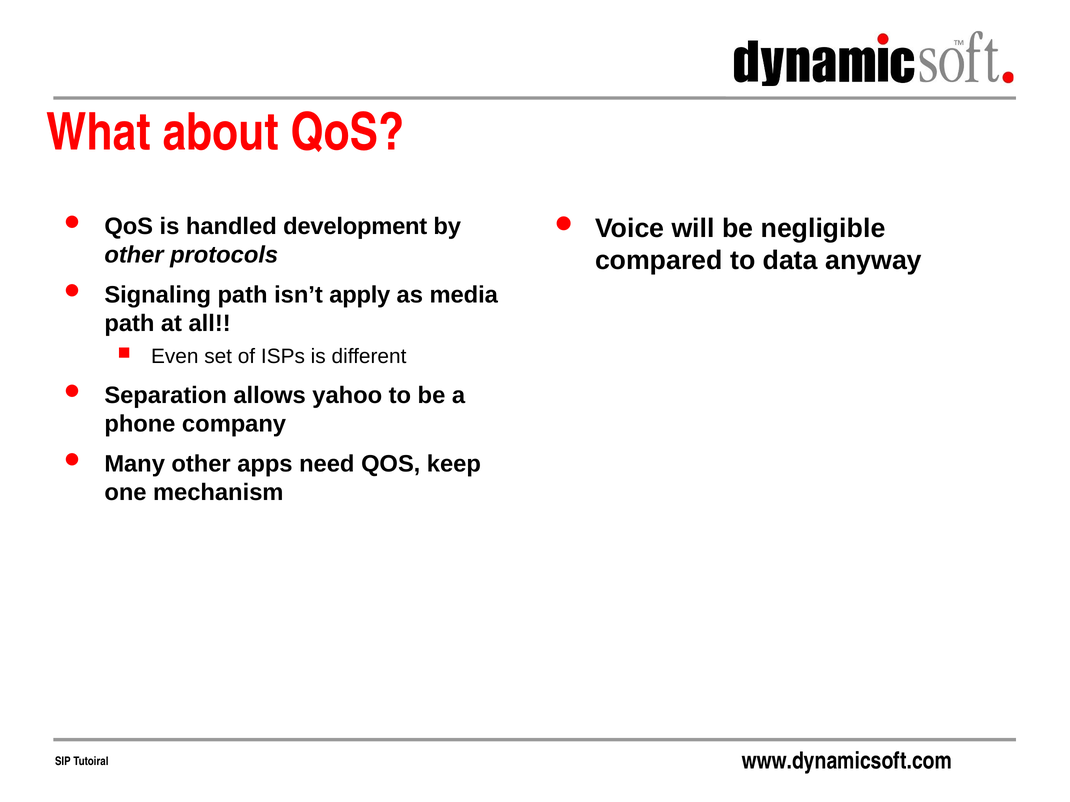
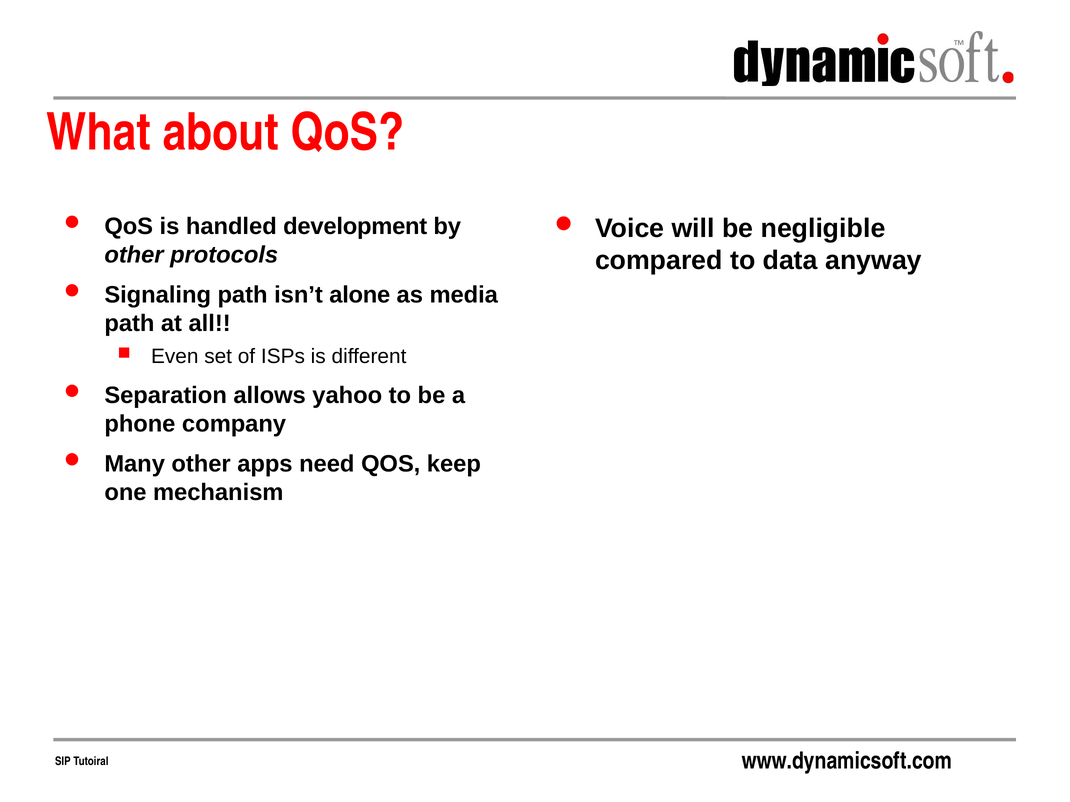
apply: apply -> alone
